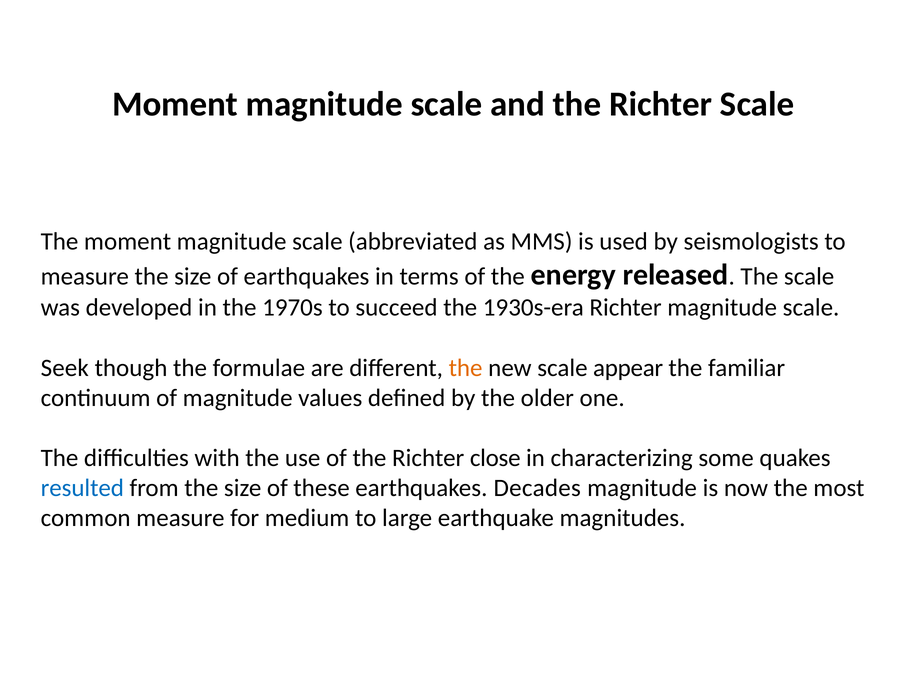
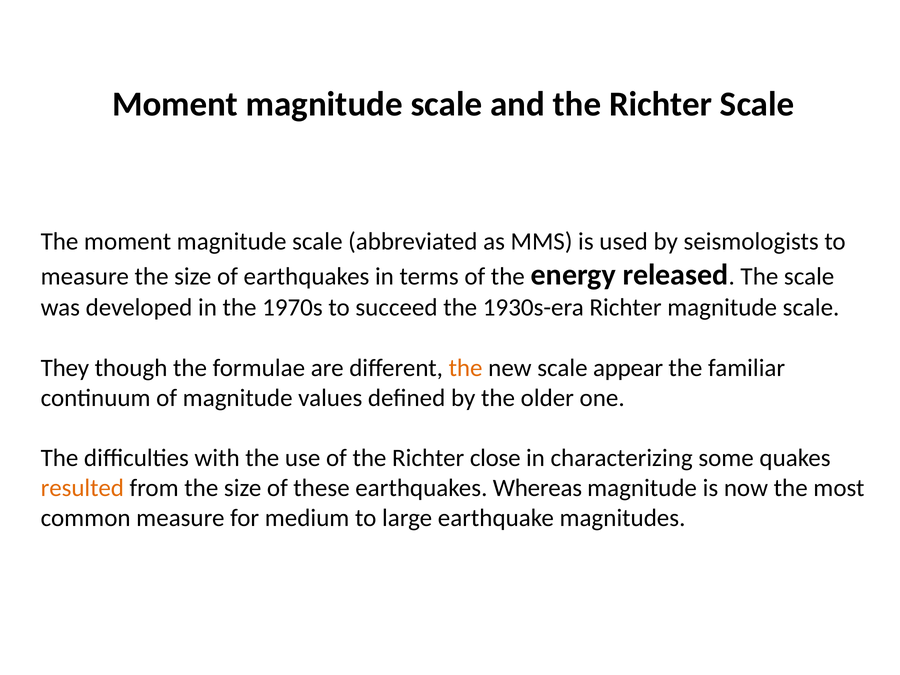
Seek: Seek -> They
resulted colour: blue -> orange
Decades: Decades -> Whereas
